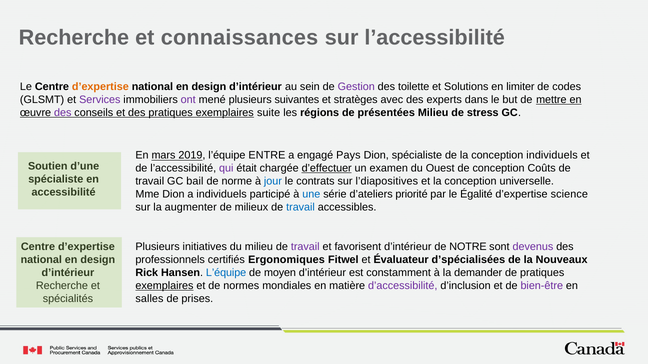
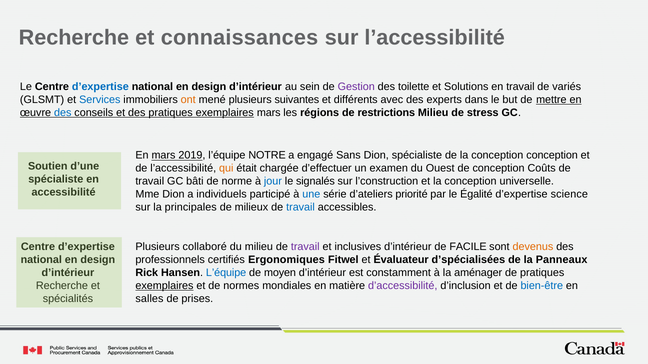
d’expertise at (100, 87) colour: orange -> blue
en limiter: limiter -> travail
codes: codes -> variés
Services colour: purple -> blue
ont colour: purple -> orange
stratèges: stratèges -> différents
des at (63, 113) colour: purple -> blue
exemplaires suite: suite -> mars
présentées: présentées -> restrictions
ENTRE: ENTRE -> NOTRE
Pays: Pays -> Sans
conception individuels: individuels -> conception
qui colour: purple -> orange
d’effectuer underline: present -> none
bail: bail -> bâti
contrats: contrats -> signalés
l’diapositives: l’diapositives -> l’construction
augmenter: augmenter -> principales
initiatives: initiatives -> collaboré
favorisent: favorisent -> inclusives
NOTRE: NOTRE -> FACILE
devenus colour: purple -> orange
Nouveaux: Nouveaux -> Panneaux
demander: demander -> aménager
bien-être colour: purple -> blue
